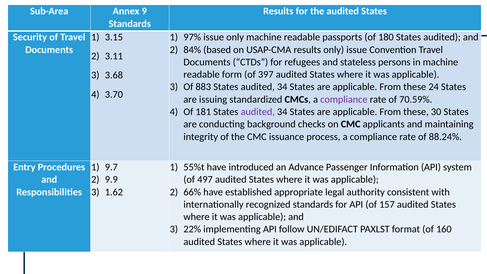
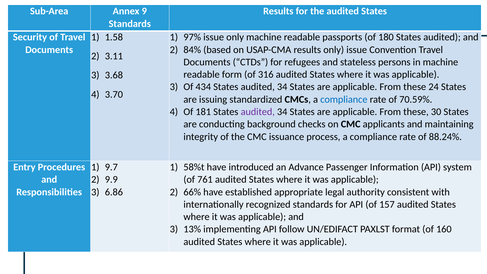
3.15: 3.15 -> 1.58
397: 397 -> 316
883: 883 -> 434
compliance at (344, 99) colour: purple -> blue
55%t: 55%t -> 58%t
497: 497 -> 761
1.62: 1.62 -> 6.86
22%: 22% -> 13%
